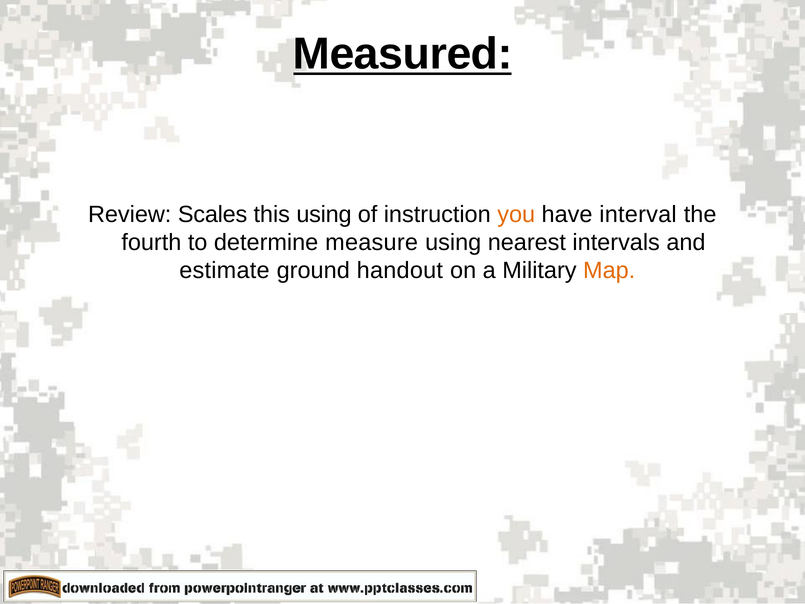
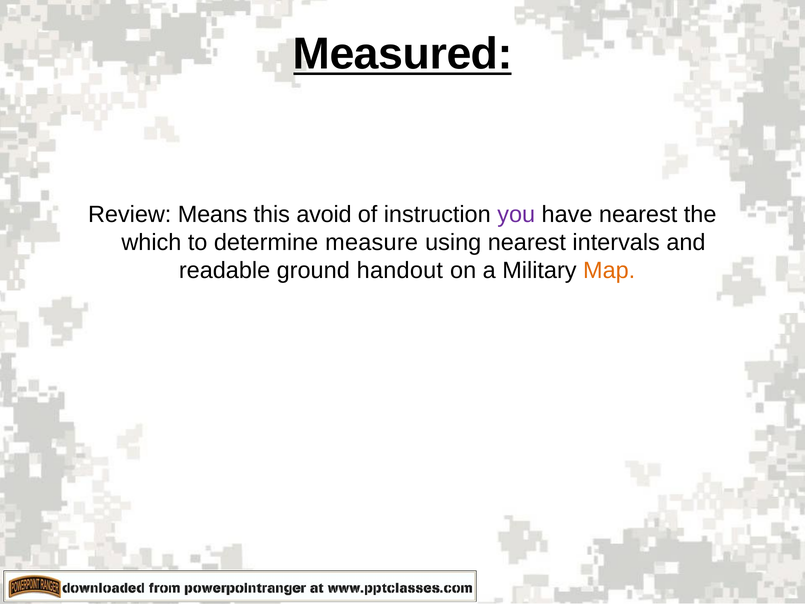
Scales: Scales -> Means
this using: using -> avoid
you colour: orange -> purple
have interval: interval -> nearest
fourth: fourth -> which
estimate: estimate -> readable
